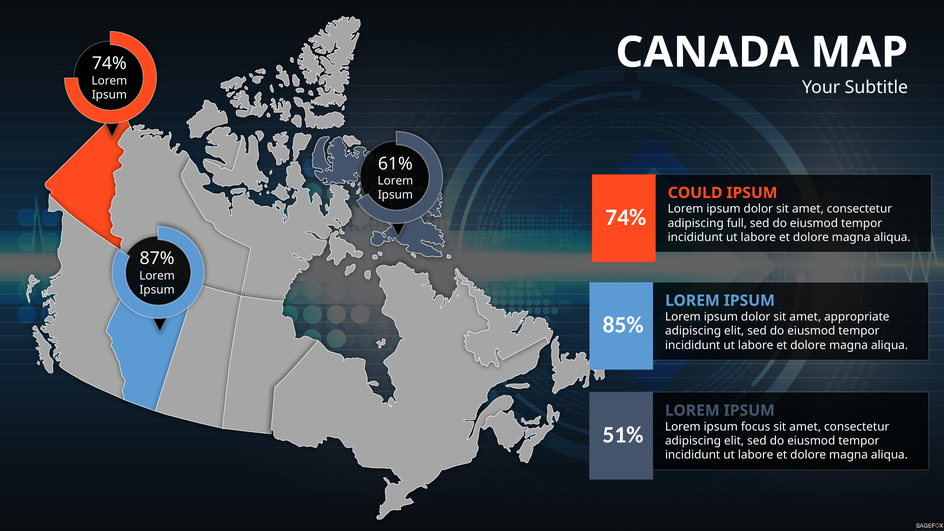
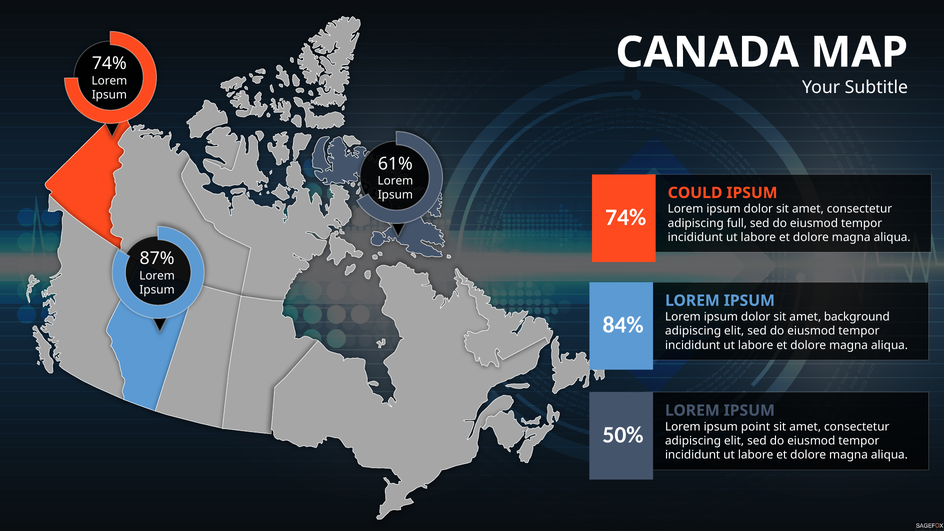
appropriate: appropriate -> background
85%: 85% -> 84%
focus: focus -> point
51%: 51% -> 50%
